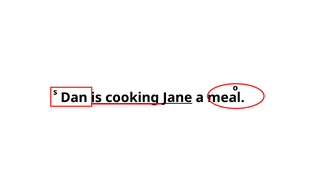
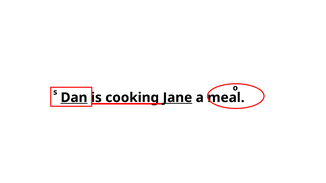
Dan underline: none -> present
